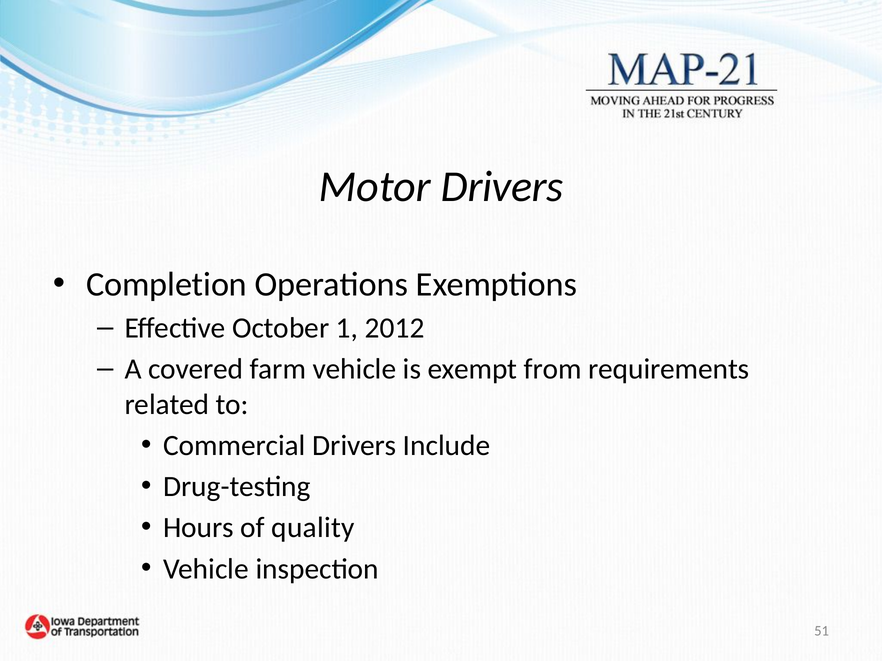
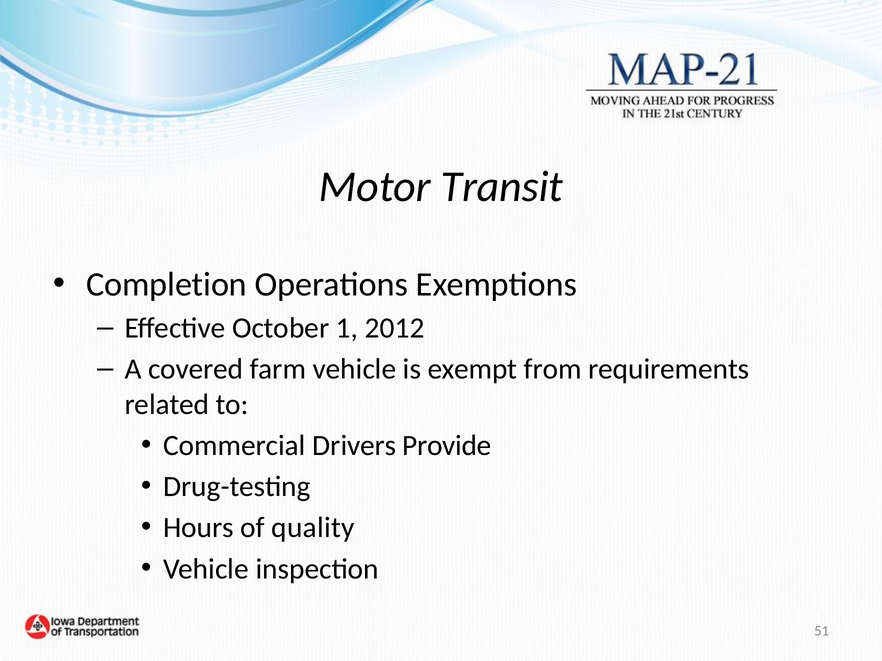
Motor Drivers: Drivers -> Transit
Include: Include -> Provide
